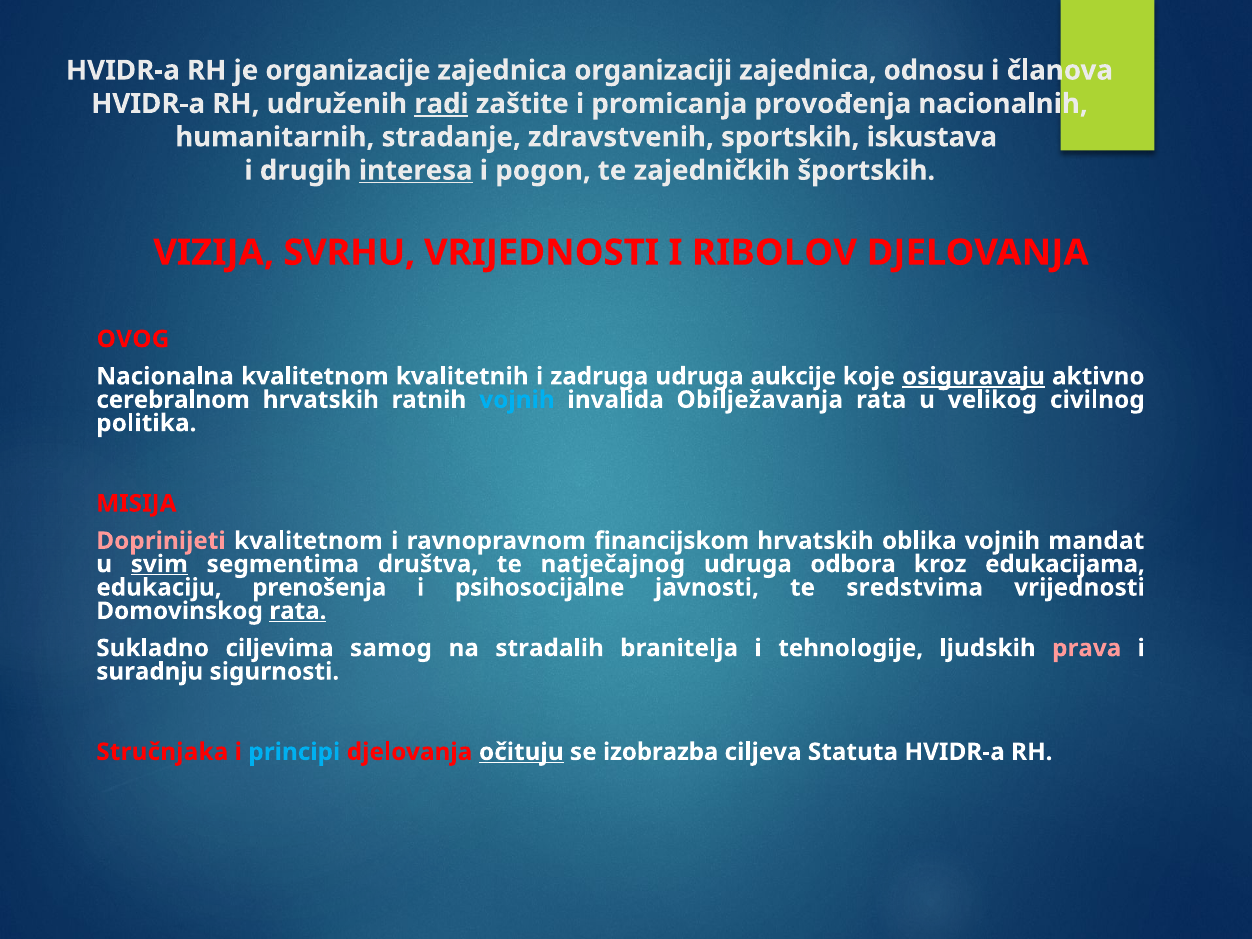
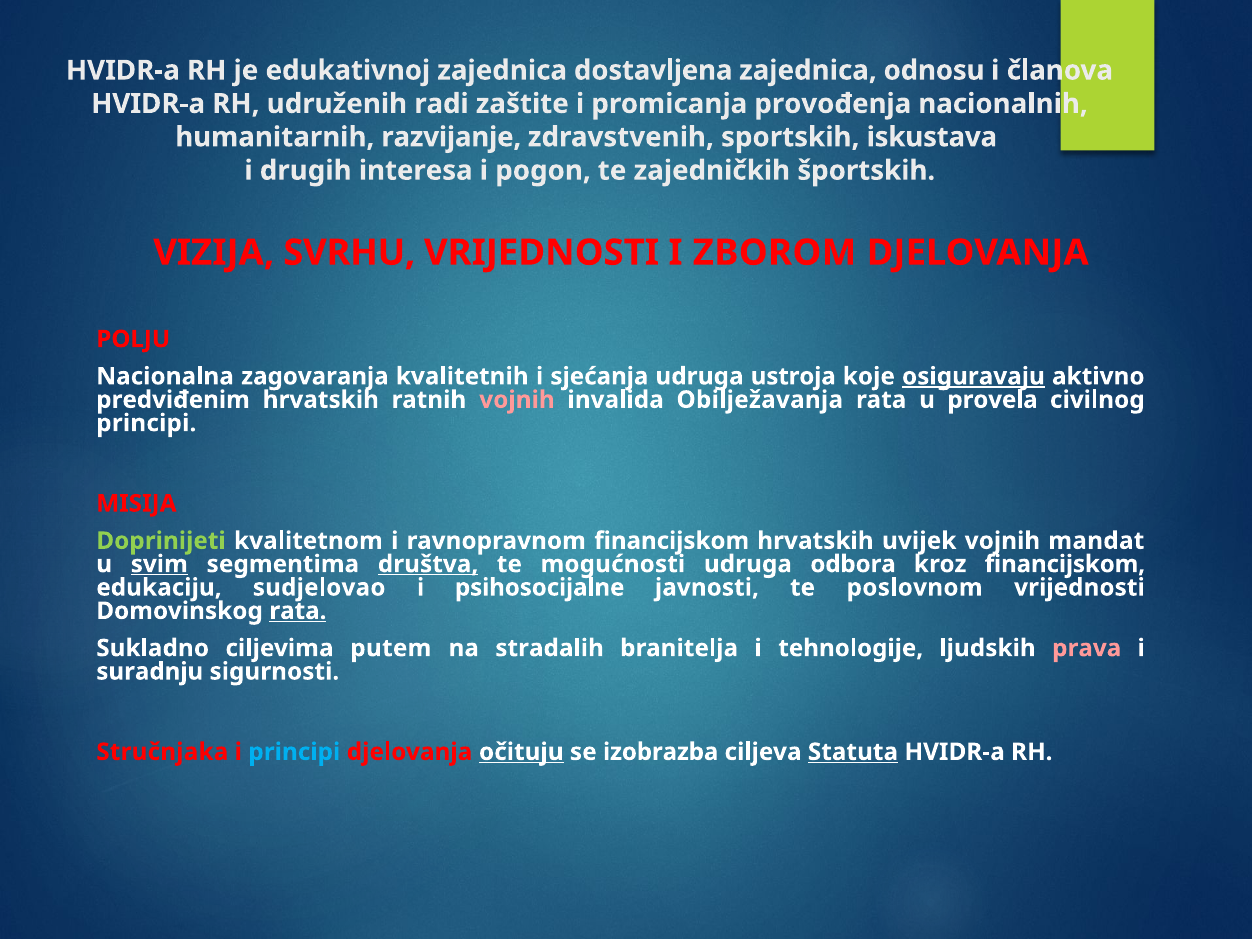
organizacije: organizacije -> edukativnoj
organizaciji: organizaciji -> dostavljena
radi underline: present -> none
stradanje: stradanje -> razvijanje
interesa underline: present -> none
RIBOLOV: RIBOLOV -> ZBOROM
OVOG: OVOG -> POLJU
Nacionalna kvalitetnom: kvalitetnom -> zagovaranja
zadruga: zadruga -> sjećanja
aukcije: aukcije -> ustroja
cerebralnom: cerebralnom -> predviđenim
vojnih at (517, 400) colour: light blue -> pink
velikog: velikog -> provela
politika at (146, 423): politika -> principi
Doprinijeti colour: pink -> light green
oblika: oblika -> uvijek
društva underline: none -> present
natječajnog: natječajnog -> mogućnosti
kroz edukacijama: edukacijama -> financijskom
prenošenja: prenošenja -> sudjelovao
sredstvima: sredstvima -> poslovnom
samog: samog -> putem
Statuta underline: none -> present
